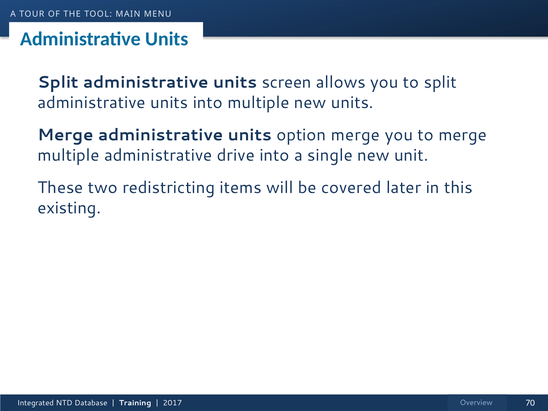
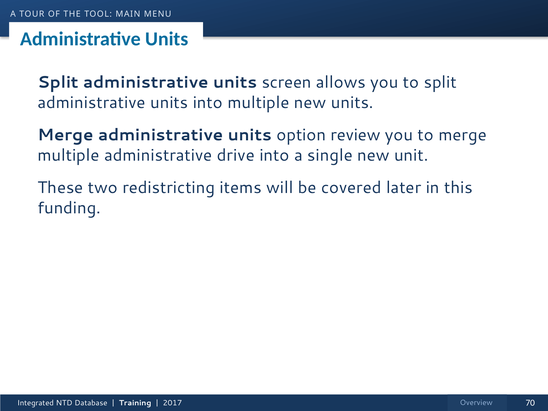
option merge: merge -> review
existing: existing -> funding
